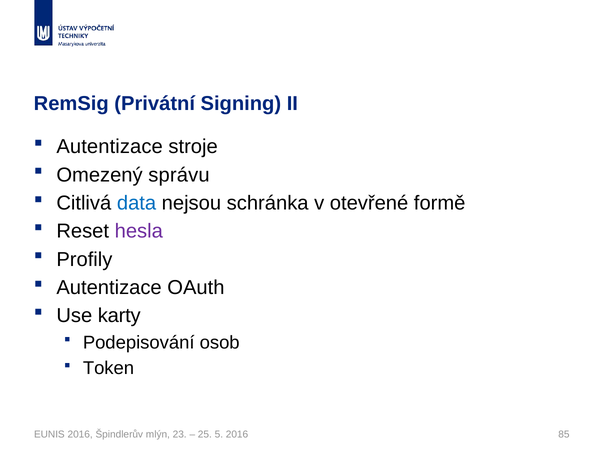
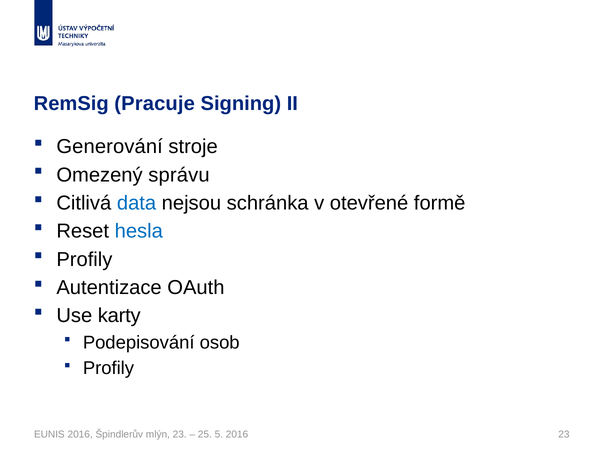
Privátní: Privátní -> Pracuje
Autentizace at (110, 147): Autentizace -> Generování
hesla colour: purple -> blue
Token at (108, 369): Token -> Profily
2016 85: 85 -> 23
